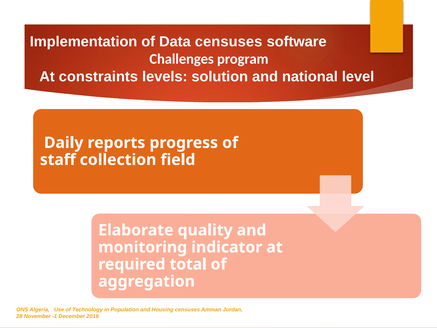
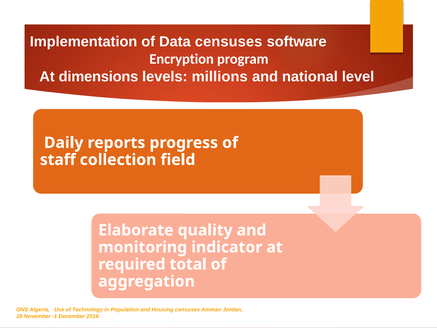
Challenges: Challenges -> Encryption
constraints: constraints -> dimensions
solution: solution -> millions
